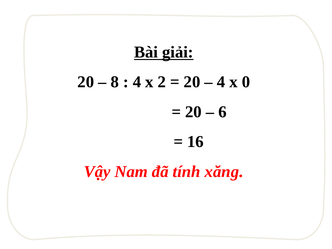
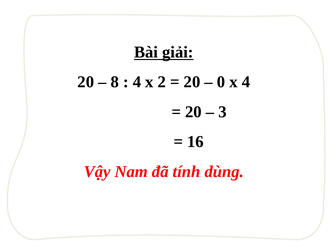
4 at (221, 82): 4 -> 0
x 0: 0 -> 4
6: 6 -> 3
xăng: xăng -> dùng
